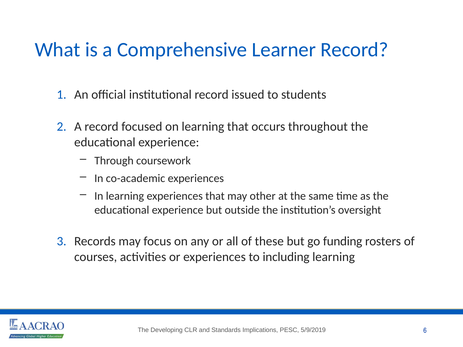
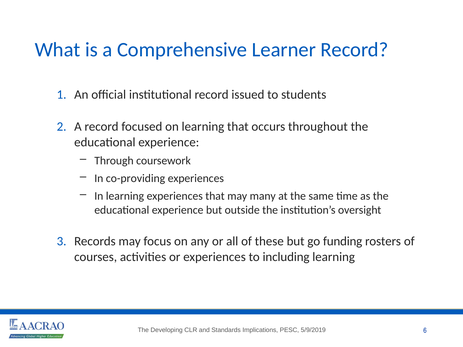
co-academic: co-academic -> co-providing
other: other -> many
